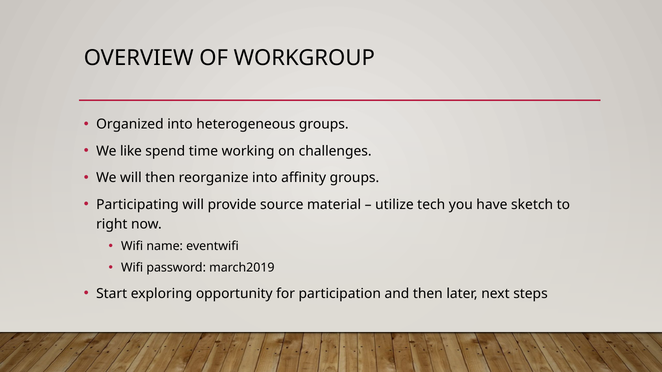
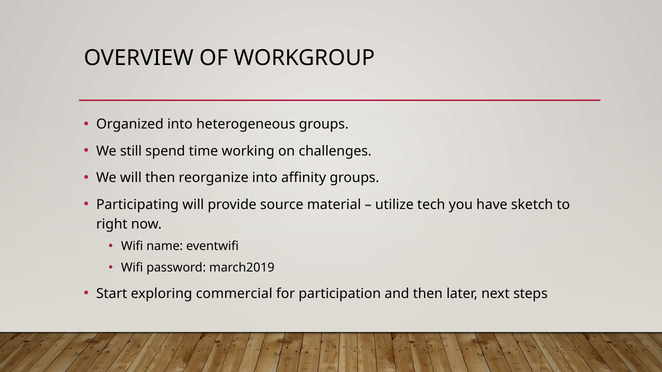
like: like -> still
opportunity: opportunity -> commercial
